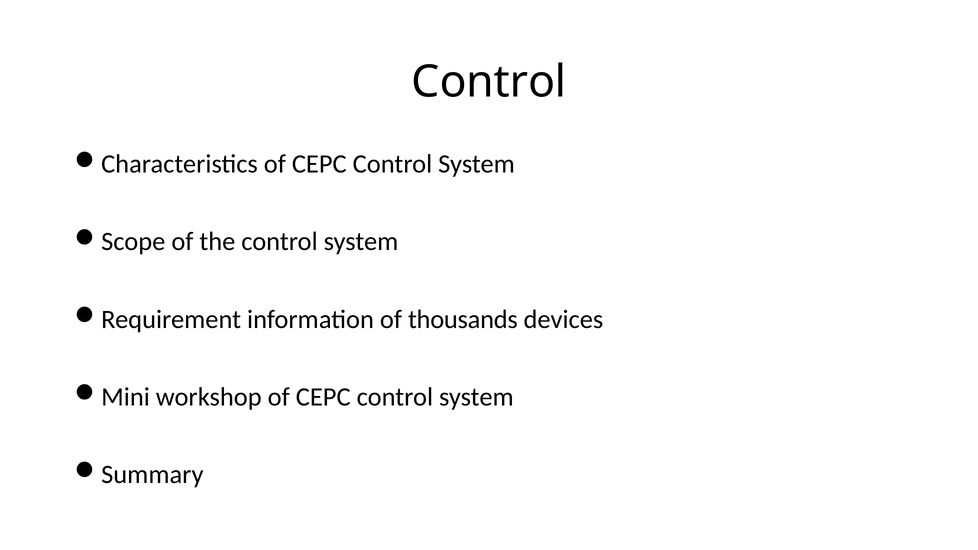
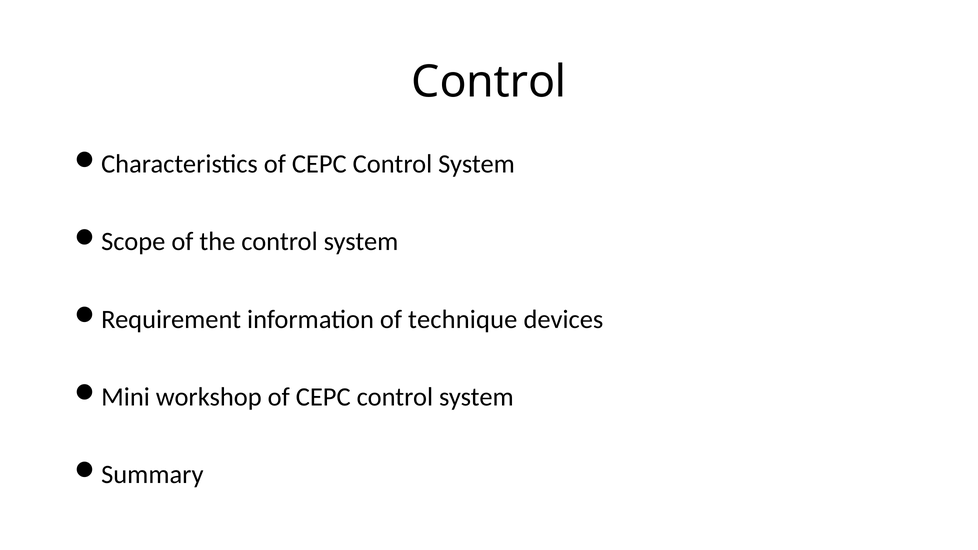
thousands: thousands -> technique
